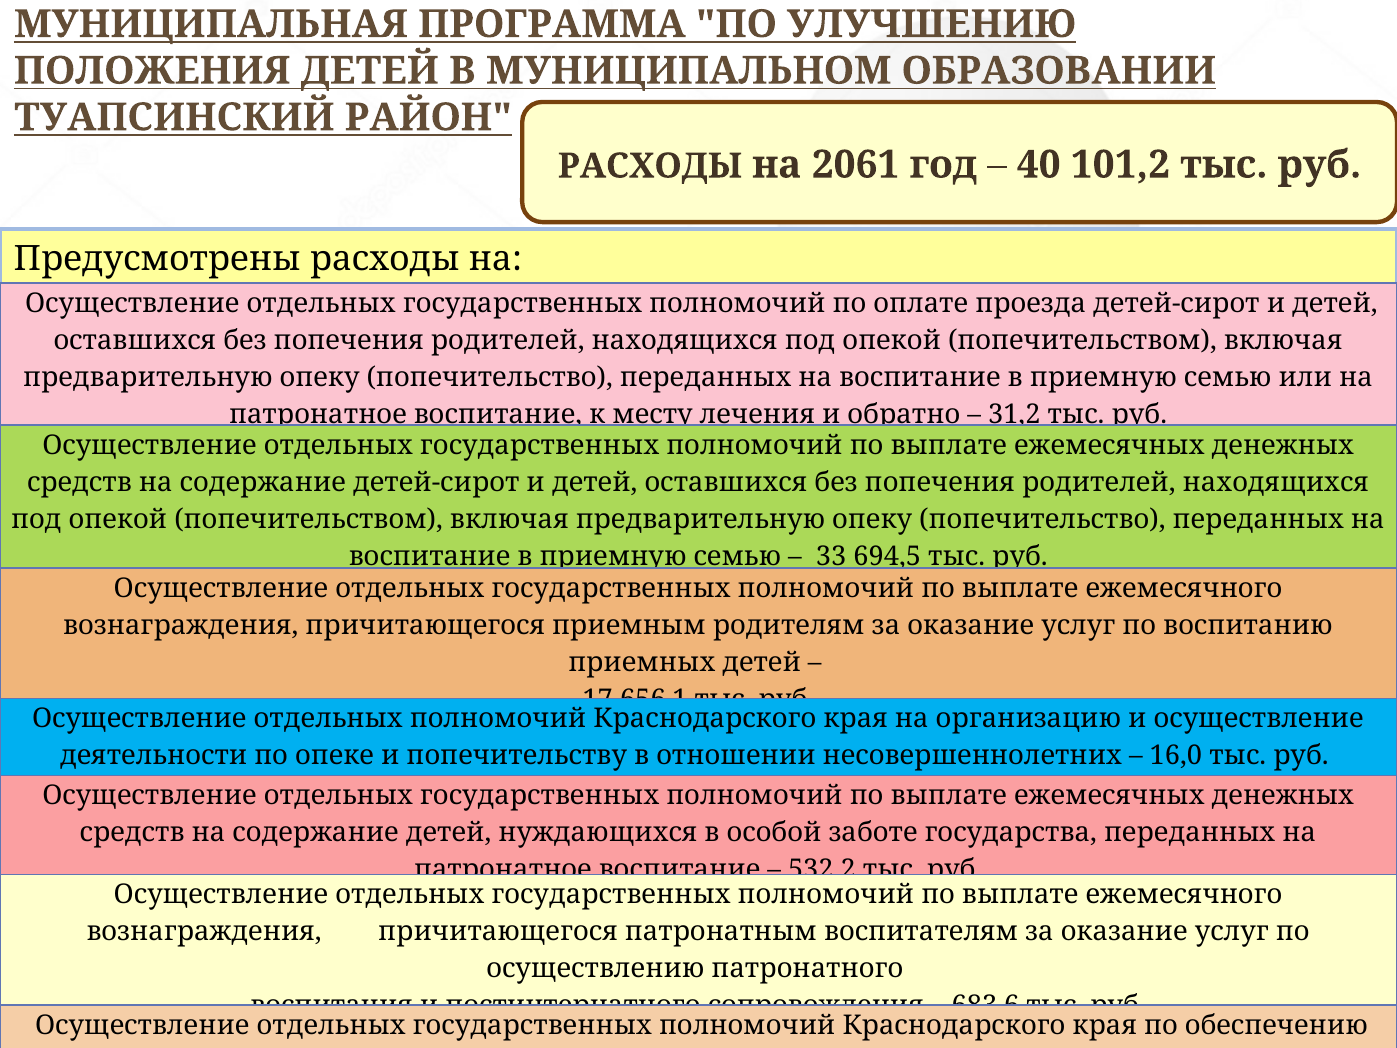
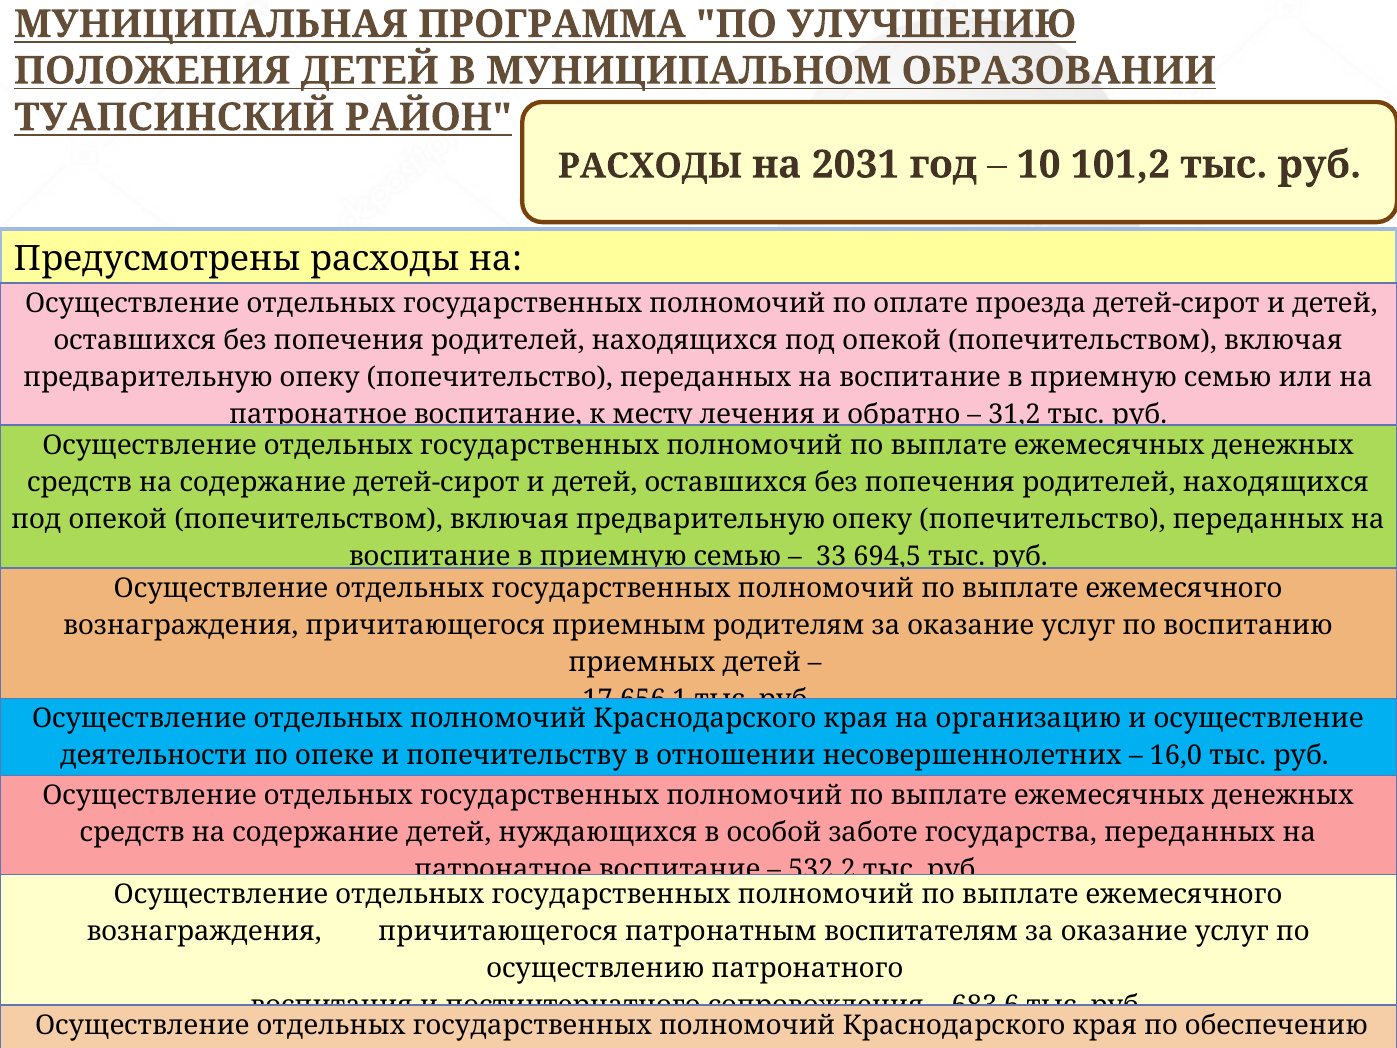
2061: 2061 -> 2031
40: 40 -> 10
